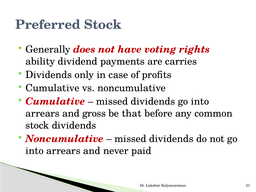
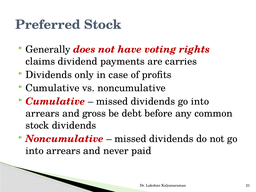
ability: ability -> claims
that: that -> debt
